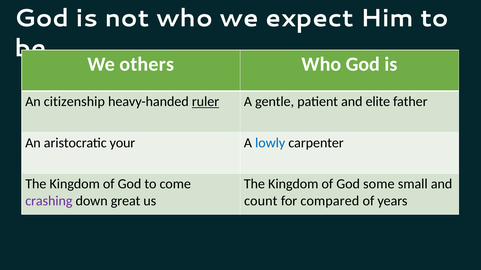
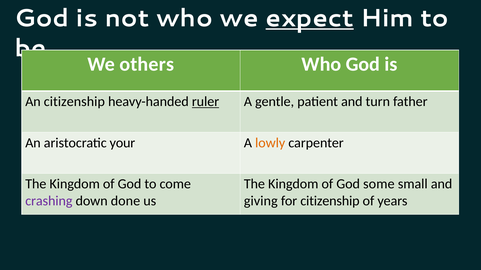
expect underline: none -> present
elite: elite -> turn
lowly colour: blue -> orange
great: great -> done
count: count -> giving
for compared: compared -> citizenship
